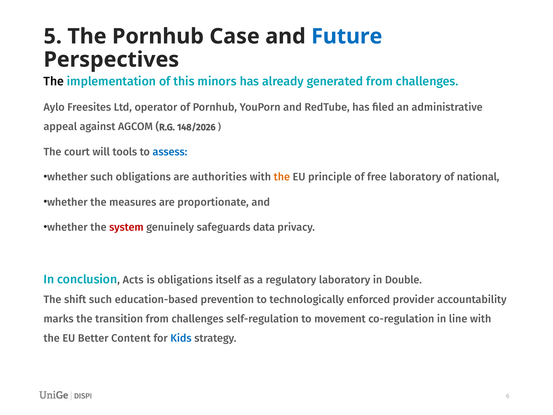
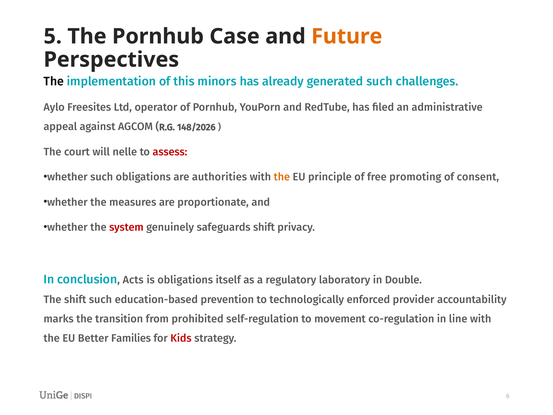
Future colour: blue -> orange
generated from: from -> such
tools: tools -> nelle
assess colour: blue -> red
free laboratory: laboratory -> promoting
national: national -> consent
safeguards data: data -> shift
transition from challenges: challenges -> prohibited
Content: Content -> Families
Kids colour: blue -> red
